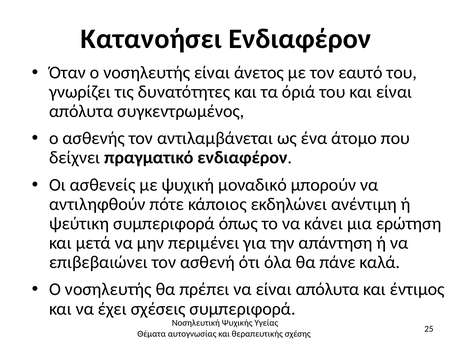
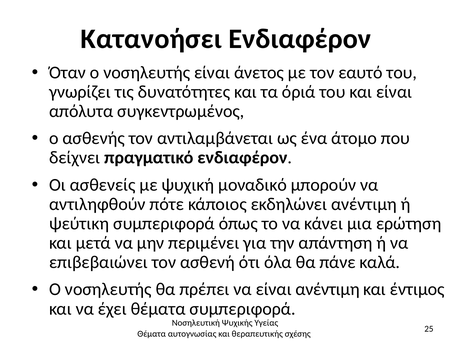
να είναι απόλυτα: απόλυτα -> ανέντιμη
έχει σχέσεις: σχέσεις -> θέματα
